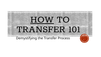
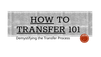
TRANSFER at (41, 29) underline: none -> present
